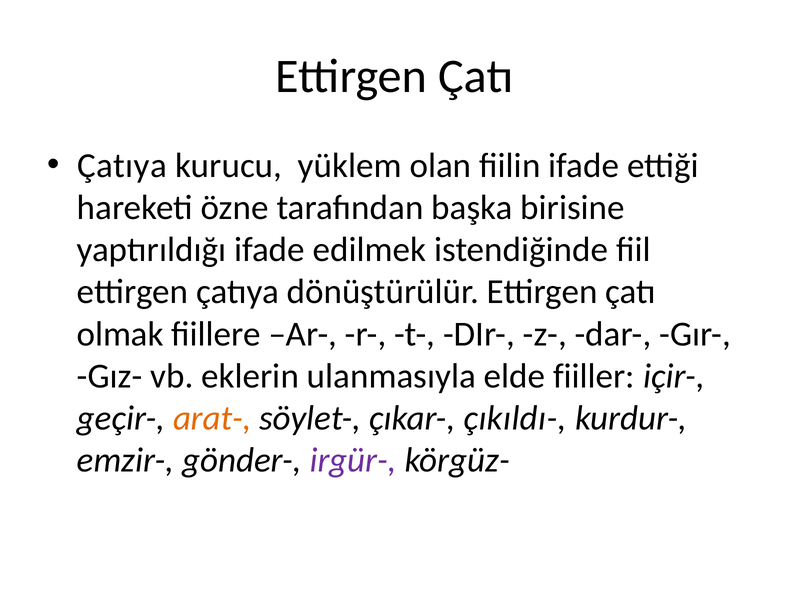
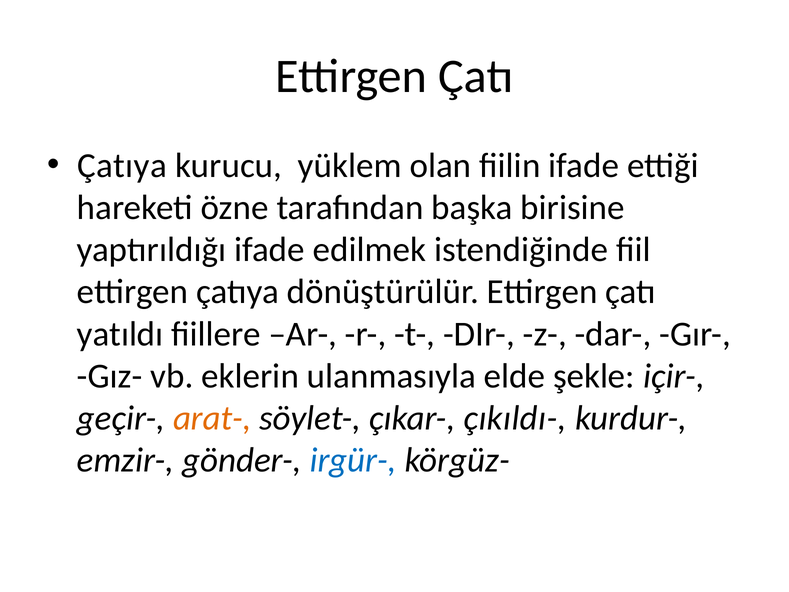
olmak: olmak -> yatıldı
fiiller: fiiller -> şekle
irgür- colour: purple -> blue
